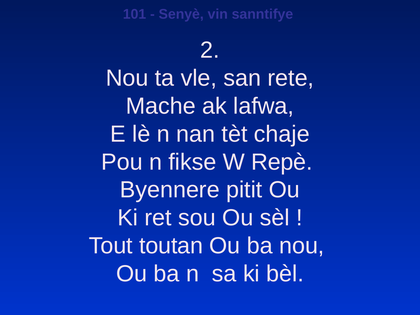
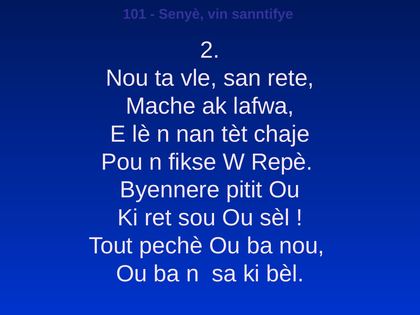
toutan: toutan -> pechè
